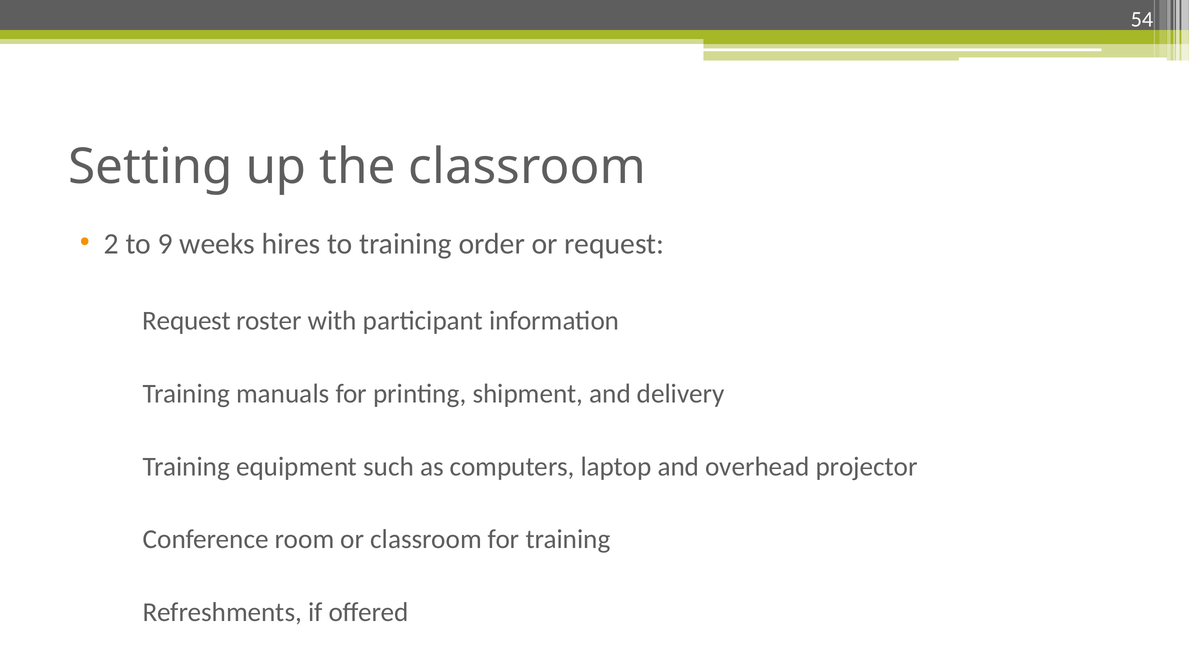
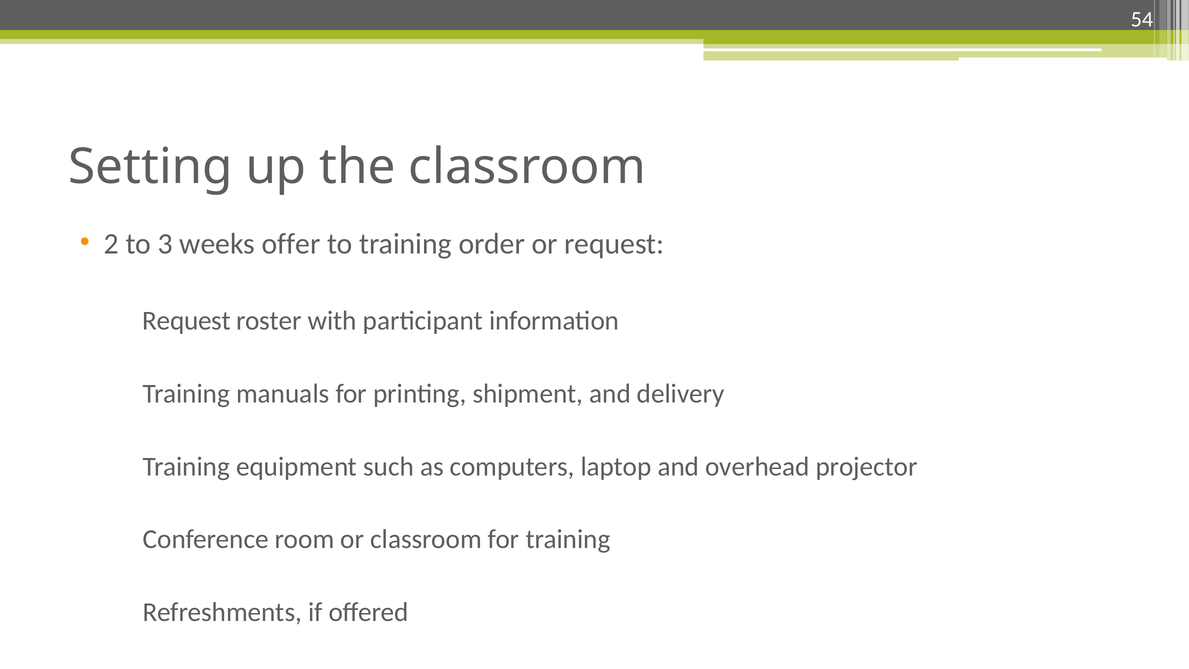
9: 9 -> 3
hires: hires -> offer
